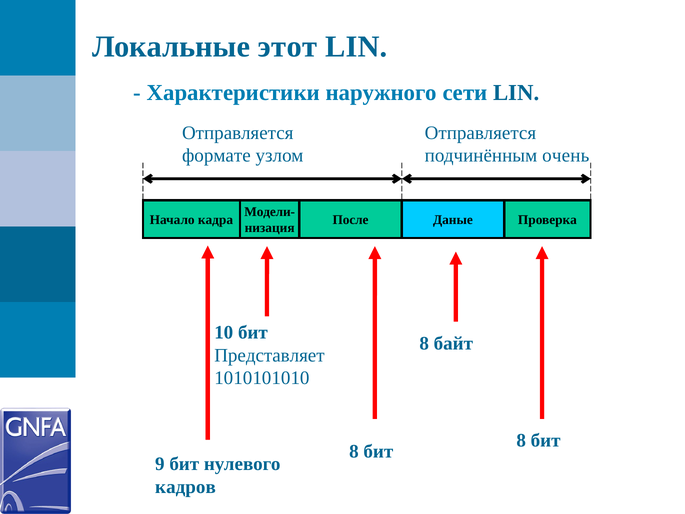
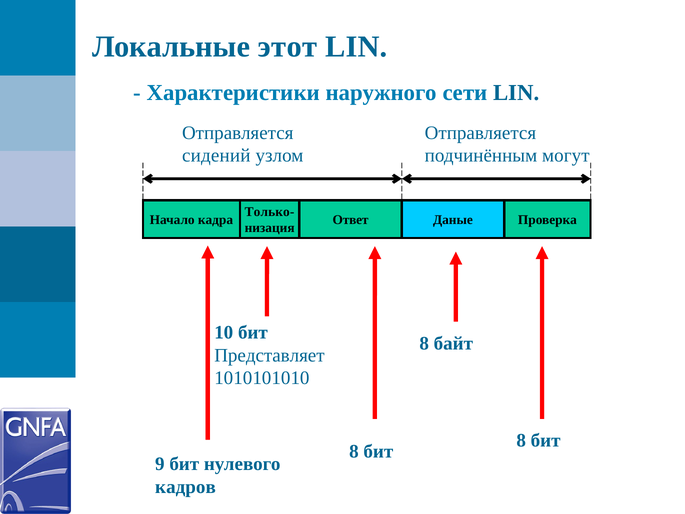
формате: формате -> сидений
очень: очень -> могут
Модели-: Модели- -> Только-
После: После -> Ответ
